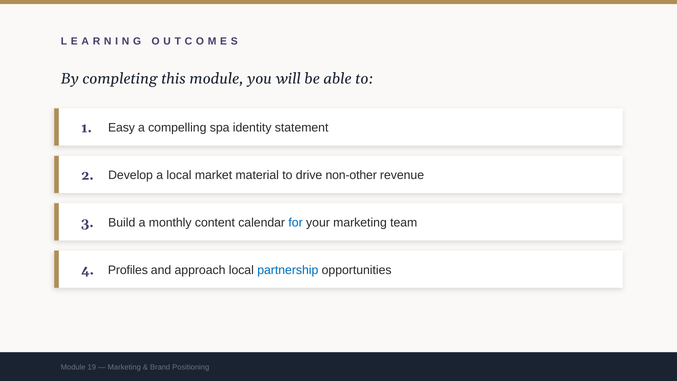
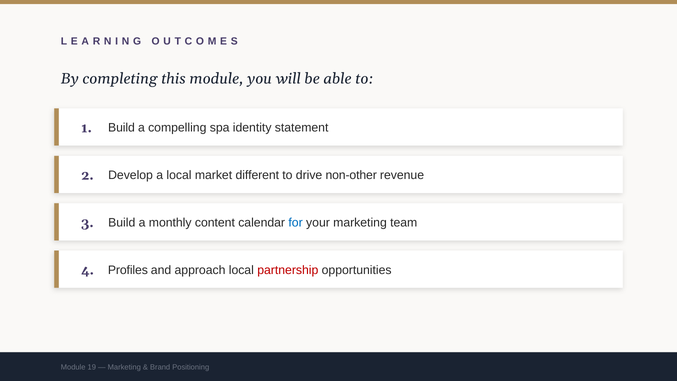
1 Easy: Easy -> Build
material: material -> different
partnership colour: blue -> red
